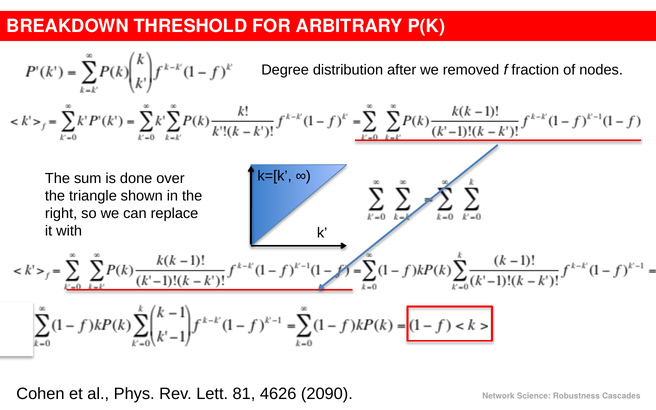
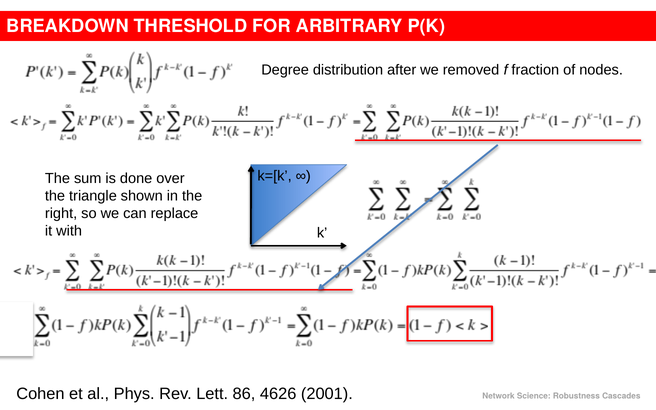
81: 81 -> 86
2090: 2090 -> 2001
